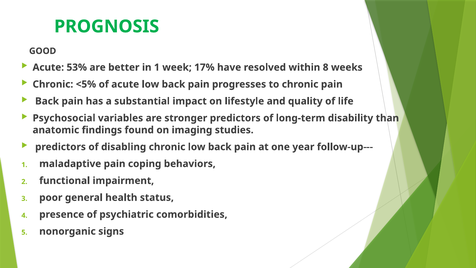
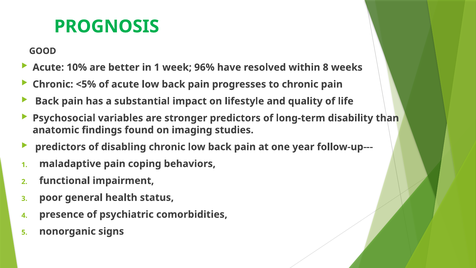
53%: 53% -> 10%
17%: 17% -> 96%
